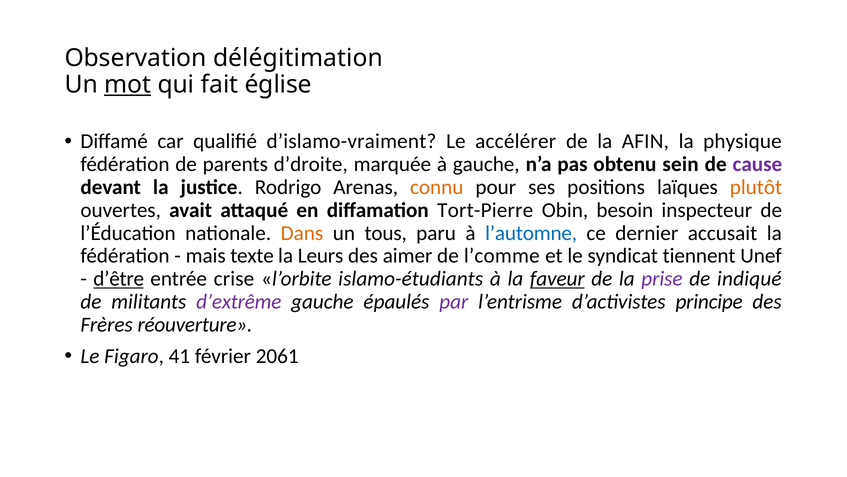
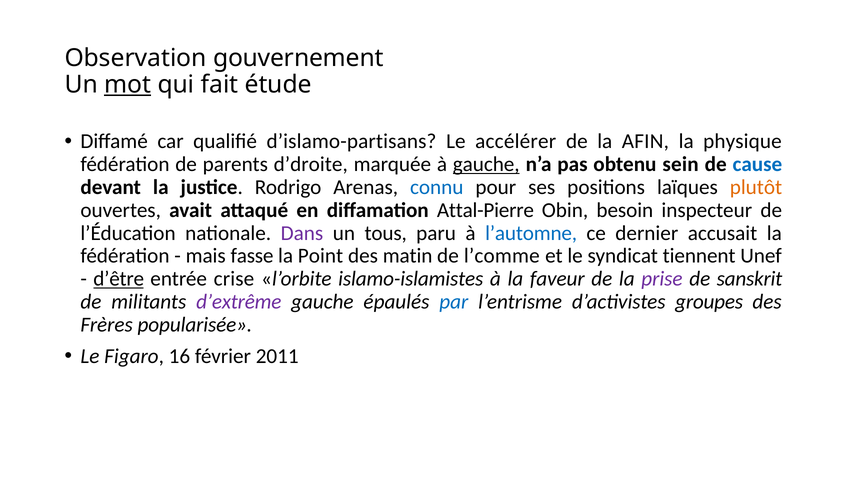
délégitimation: délégitimation -> gouvernement
église: église -> étude
d’islamo-vraiment: d’islamo-vraiment -> d’islamo-partisans
gauche at (486, 164) underline: none -> present
cause colour: purple -> blue
connu colour: orange -> blue
Tort-Pierre: Tort-Pierre -> Attal-Pierre
Dans colour: orange -> purple
texte: texte -> fasse
Leurs: Leurs -> Point
aimer: aimer -> matin
islamo-étudiants: islamo-étudiants -> islamo-islamistes
faveur underline: present -> none
indiqué: indiqué -> sanskrit
par colour: purple -> blue
principe: principe -> groupes
réouverture: réouverture -> popularisée
41: 41 -> 16
2061: 2061 -> 2011
